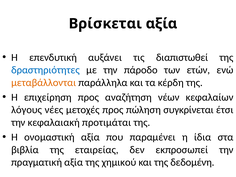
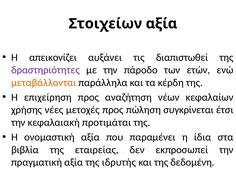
Βρίσκεται: Βρίσκεται -> Στοιχείων
επενδυτική: επενδυτική -> απεικονίζει
δραστηριότητες colour: blue -> purple
λόγους: λόγους -> χρήσης
χημικού: χημικού -> ιδρυτής
